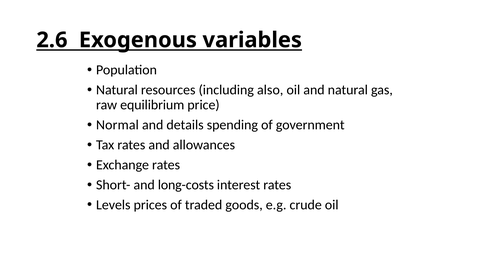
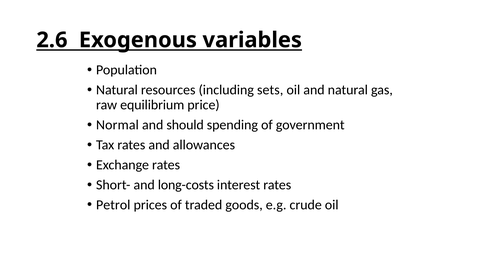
also: also -> sets
details: details -> should
Levels: Levels -> Petrol
